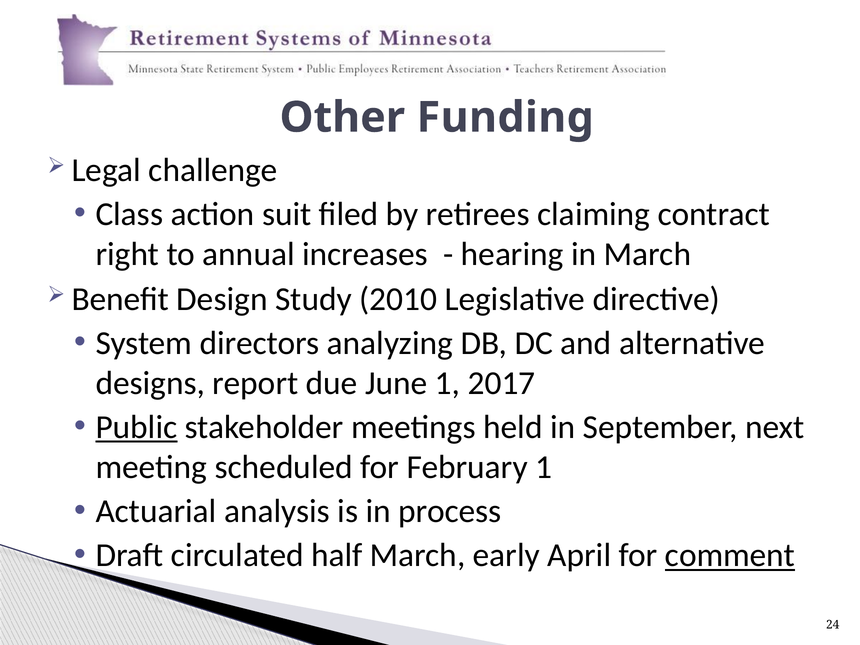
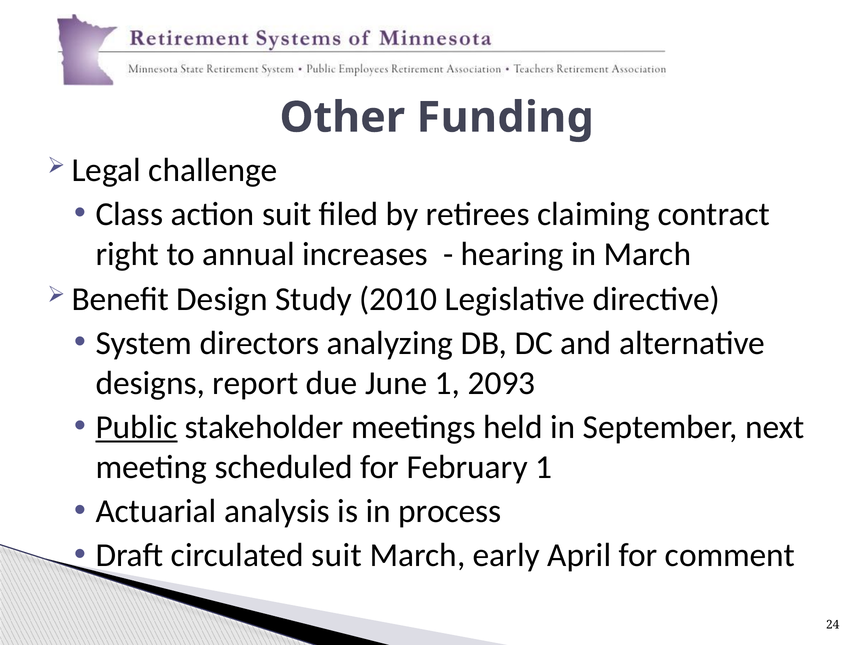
2017: 2017 -> 2093
circulated half: half -> suit
comment underline: present -> none
